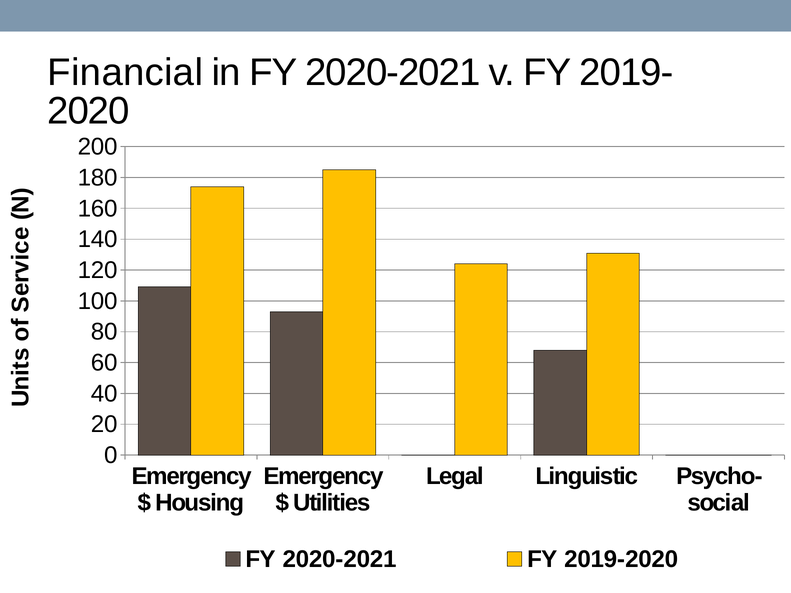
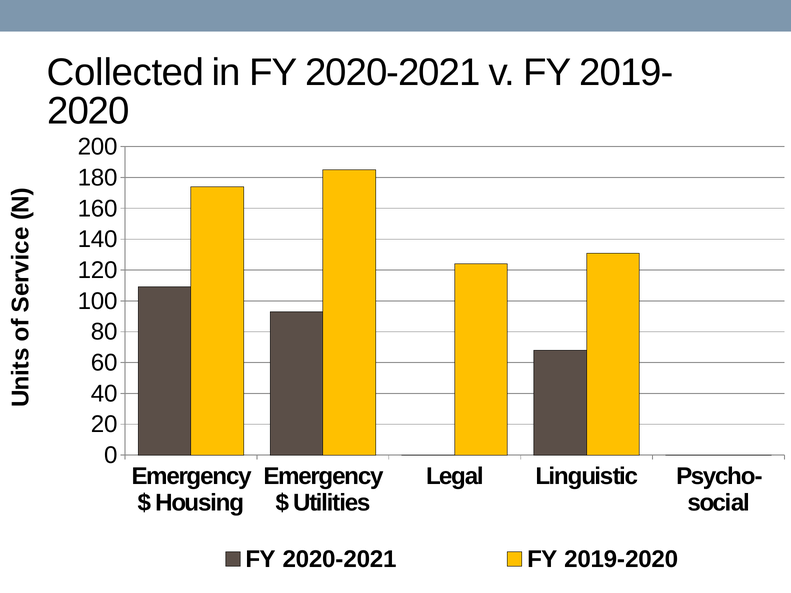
Financial: Financial -> Collected
